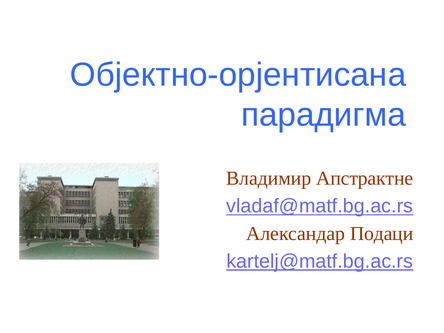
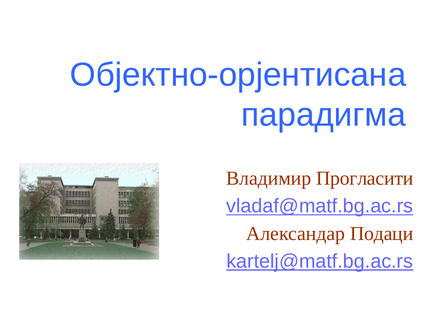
Апстрактне: Апстрактне -> Прогласити
